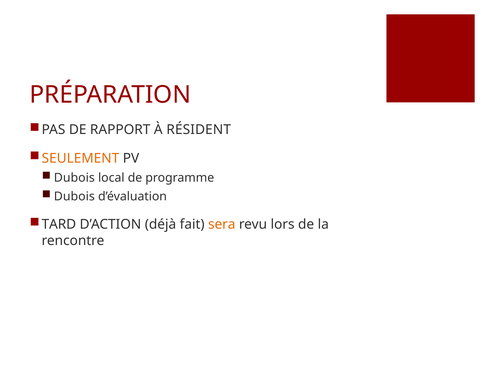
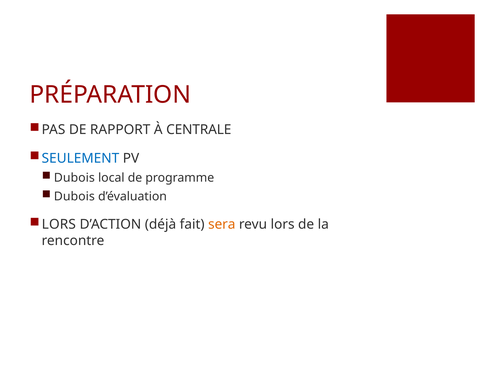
RÉSIDENT: RÉSIDENT -> CENTRALE
SEULEMENT colour: orange -> blue
TARD at (59, 225): TARD -> LORS
